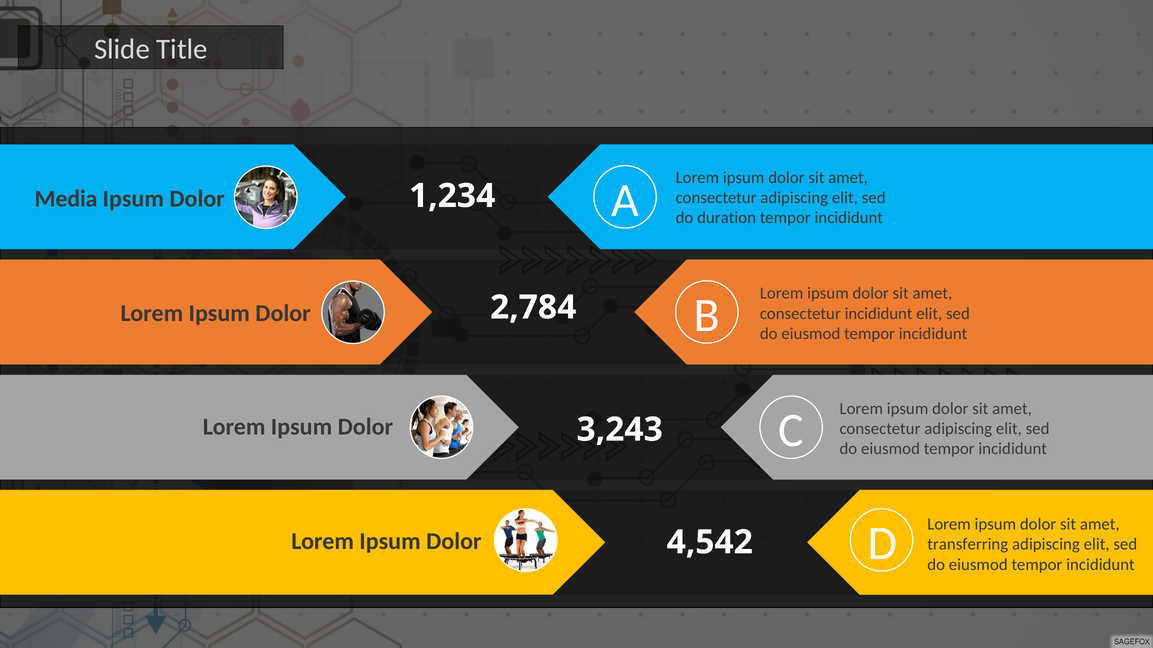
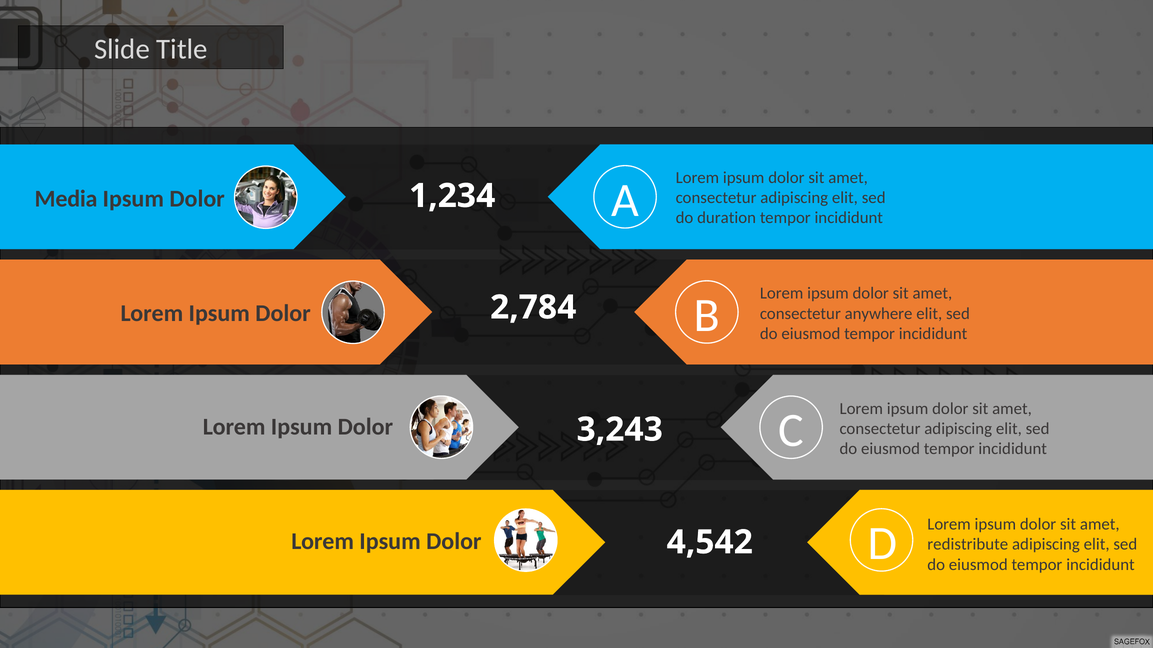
consectetur incididunt: incididunt -> anywhere
transferring: transferring -> redistribute
